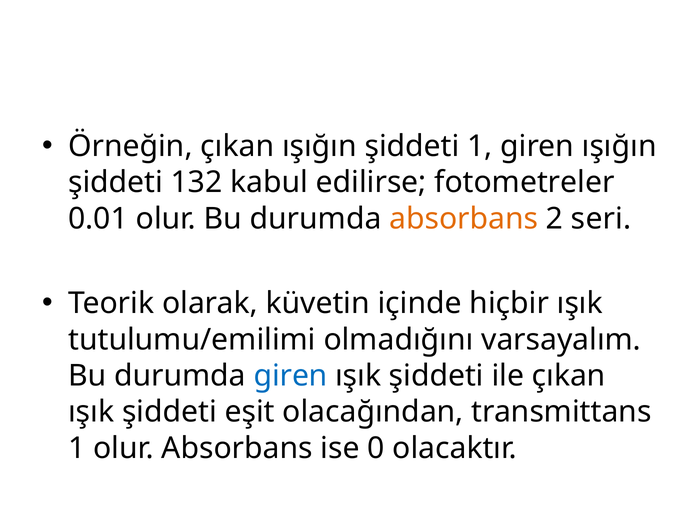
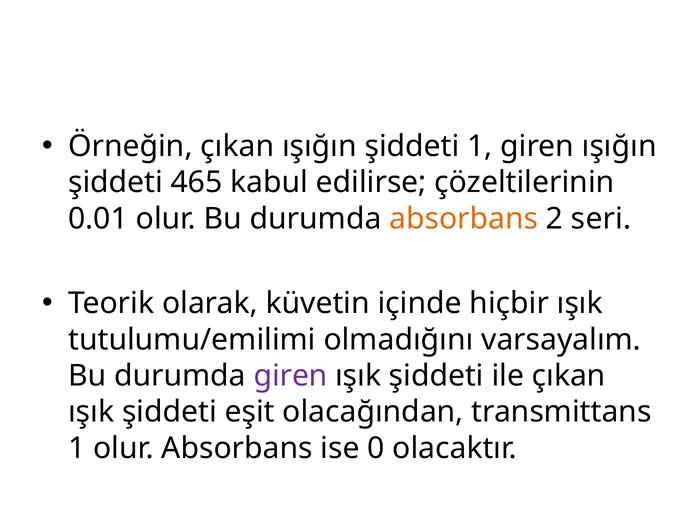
132: 132 -> 465
fotometreler: fotometreler -> çözeltilerinin
giren at (291, 376) colour: blue -> purple
